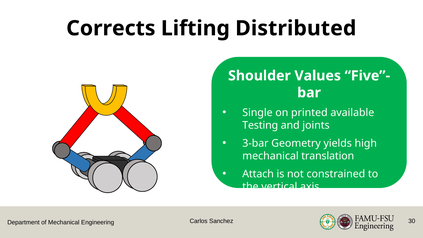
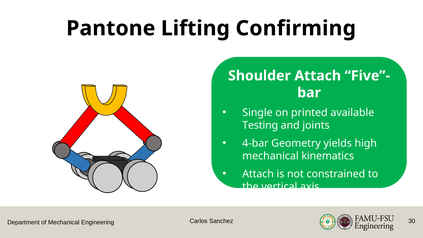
Corrects: Corrects -> Pantone
Distributed: Distributed -> Confirming
Shoulder Values: Values -> Attach
3-bar: 3-bar -> 4-bar
translation: translation -> kinematics
